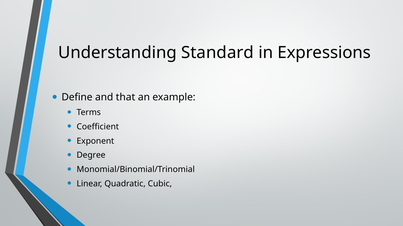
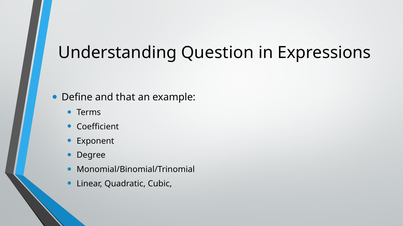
Standard: Standard -> Question
